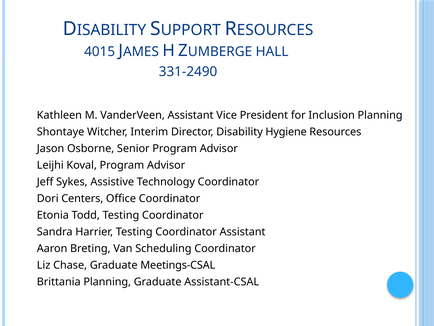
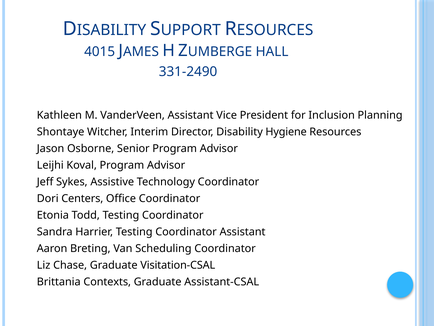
Meetings-CSAL: Meetings-CSAL -> Visitation-CSAL
Brittania Planning: Planning -> Contexts
